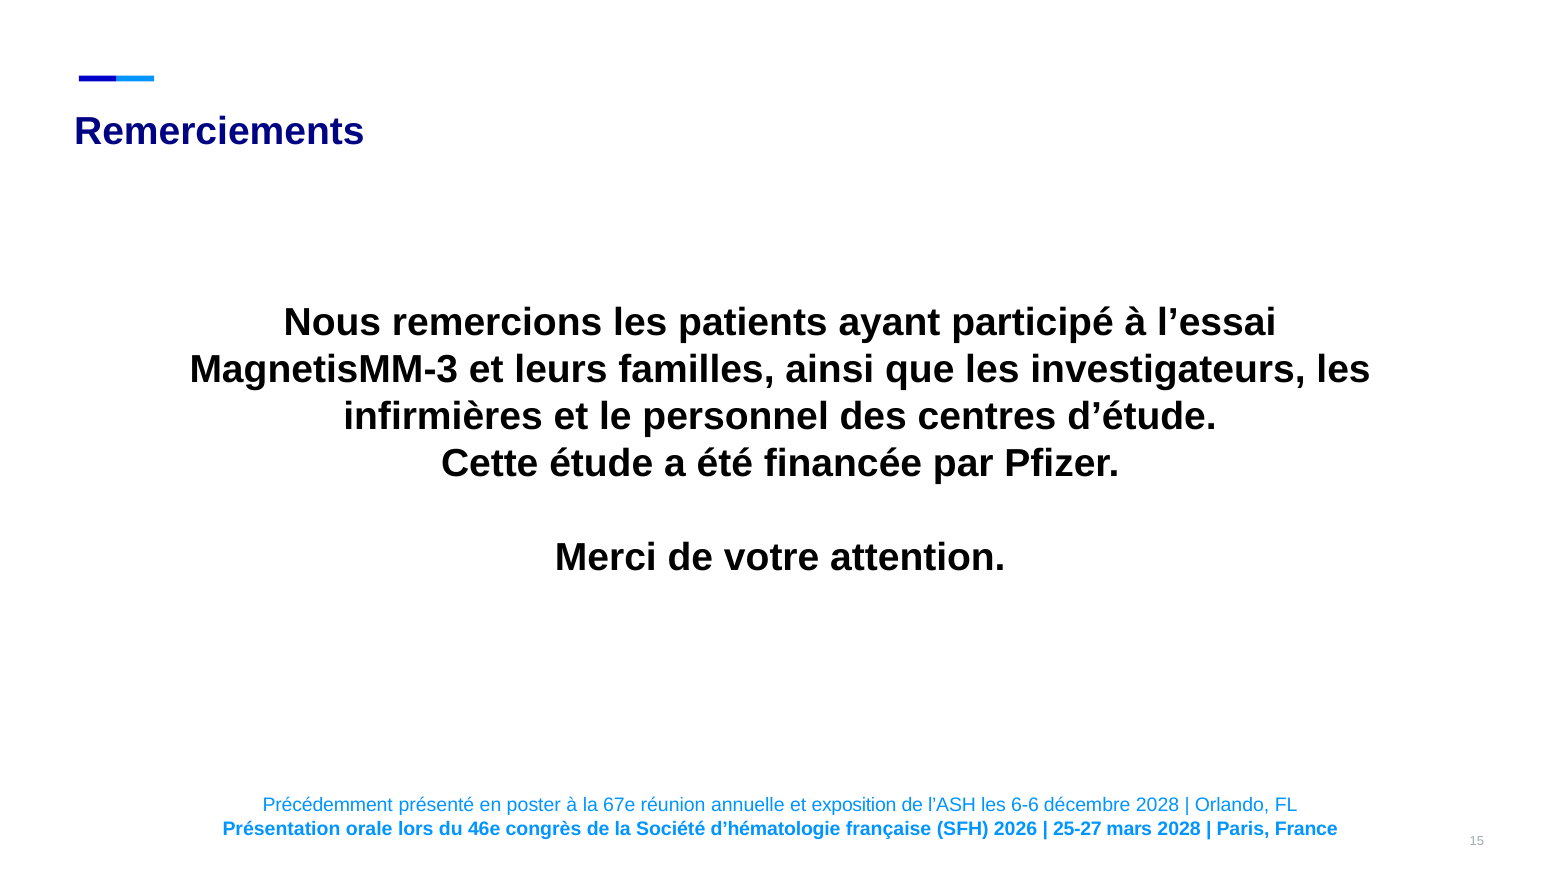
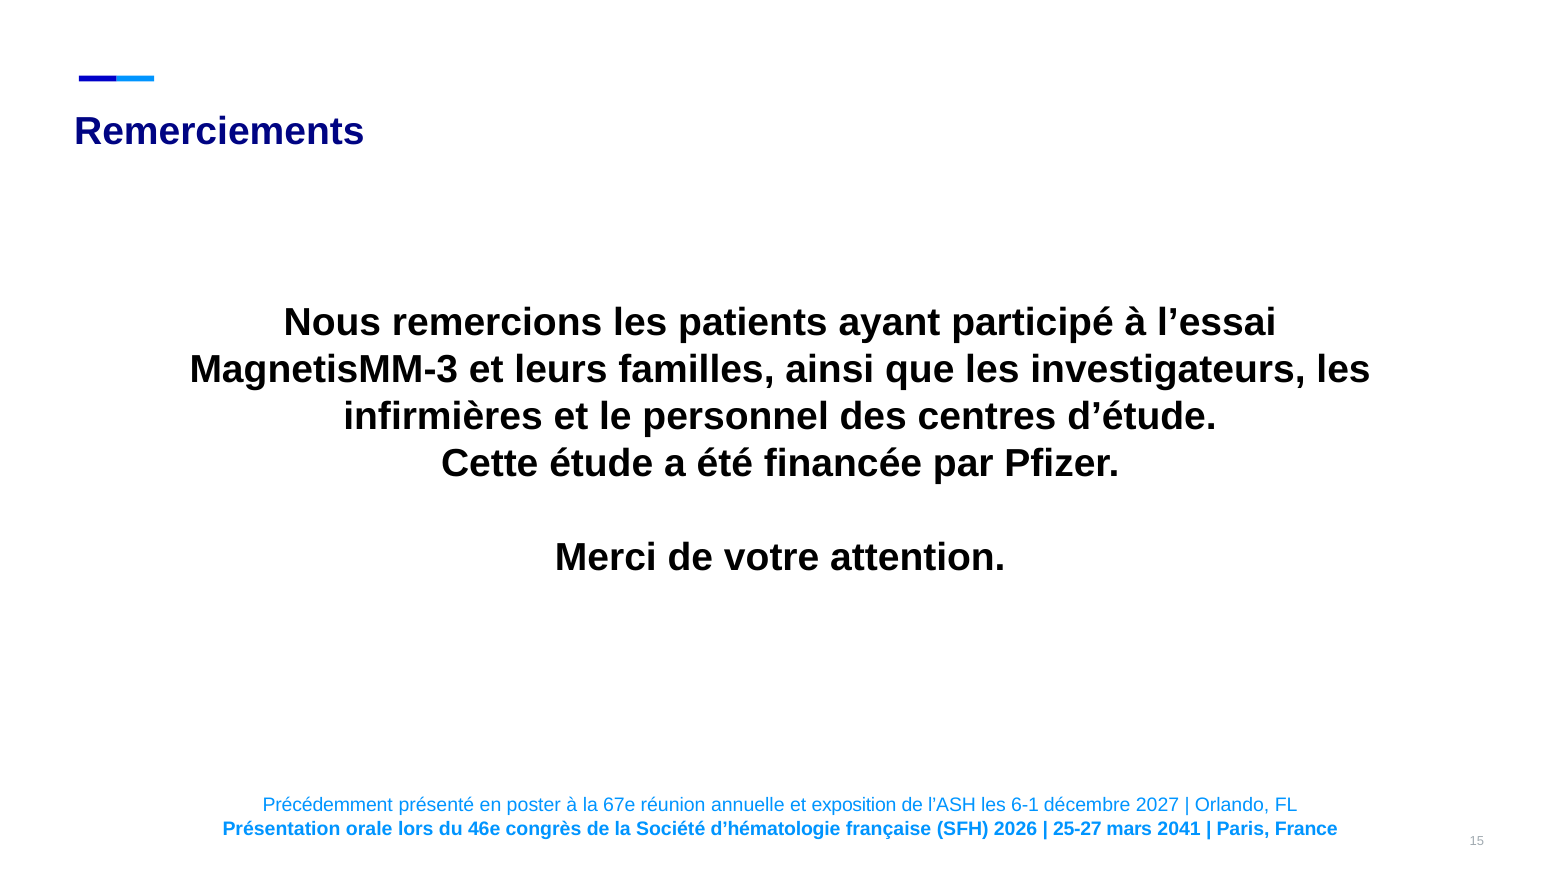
6-6: 6-6 -> 6-1
décembre 2028: 2028 -> 2027
mars 2028: 2028 -> 2041
